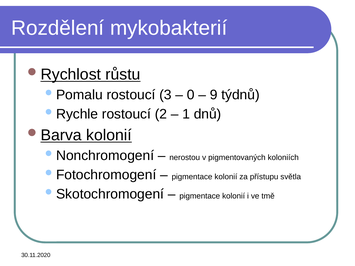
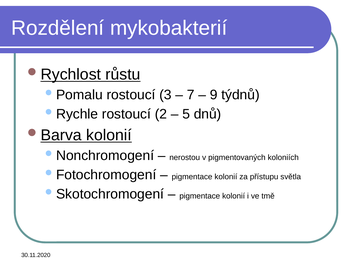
0: 0 -> 7
1: 1 -> 5
